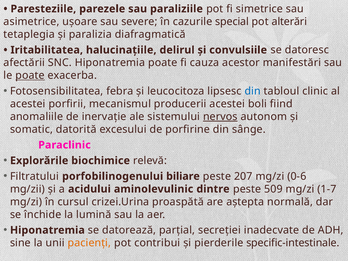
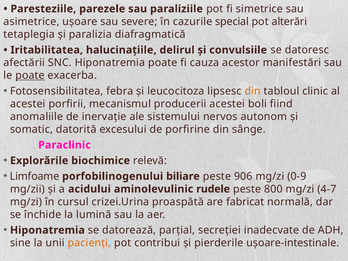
din at (253, 91) colour: blue -> orange
nervos underline: present -> none
Filtratului: Filtratului -> Limfoame
207: 207 -> 906
0-6: 0-6 -> 0-9
dintre: dintre -> rudele
509: 509 -> 800
1-7: 1-7 -> 4-7
aştepta: aştepta -> fabricat
specific-intestinale: specific-intestinale -> uşoare-intestinale
